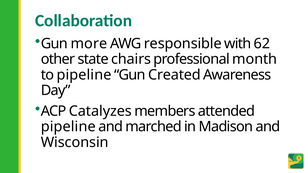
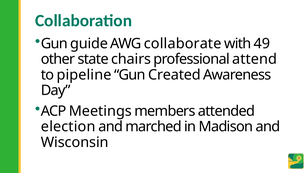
more: more -> guide
responsible: responsible -> collaborate
62: 62 -> 49
month: month -> attend
Catalyzes: Catalyzes -> Meetings
pipeline at (68, 127): pipeline -> election
